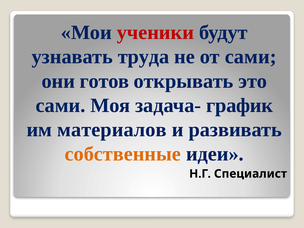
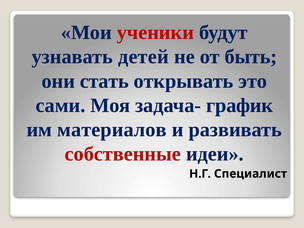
труда: труда -> детей
от сами: сами -> быть
готов: готов -> стать
собственные colour: orange -> red
